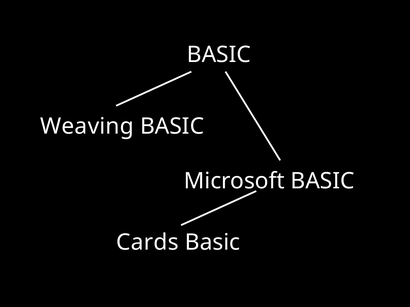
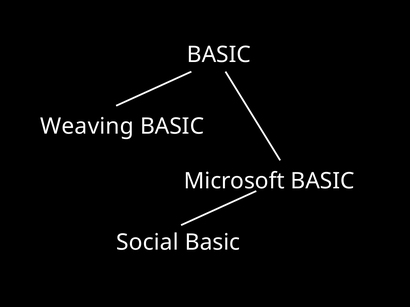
Cards: Cards -> Social
